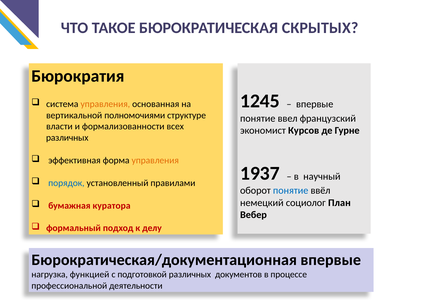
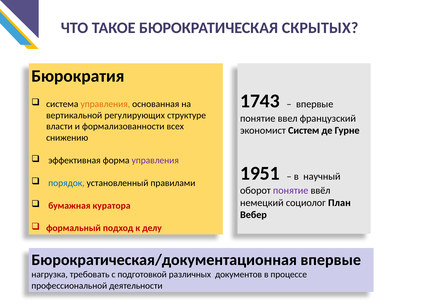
1245: 1245 -> 1743
полномочиями: полномочиями -> регулирующих
Курсов: Курсов -> Систем
различных at (67, 138): различных -> снижению
управления at (155, 161) colour: orange -> purple
1937: 1937 -> 1951
понятие at (291, 191) colour: blue -> purple
функцией: функцией -> требовать
